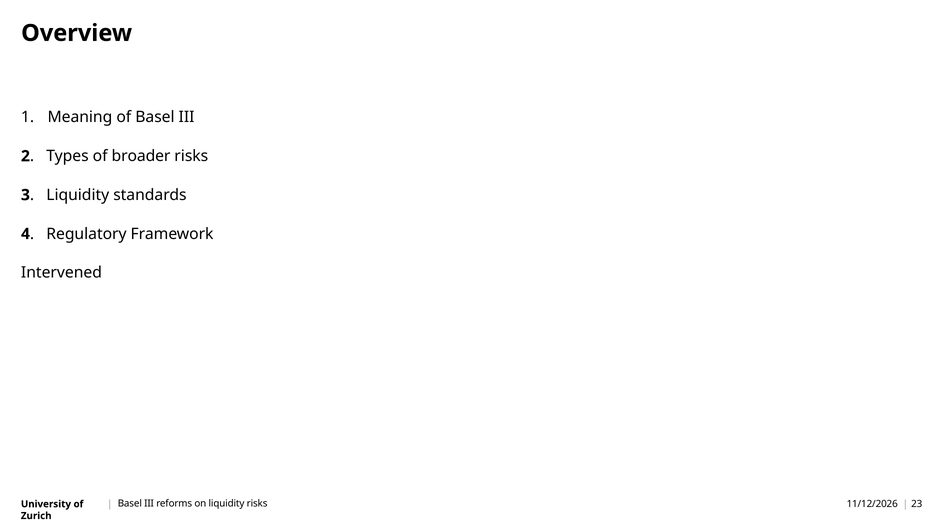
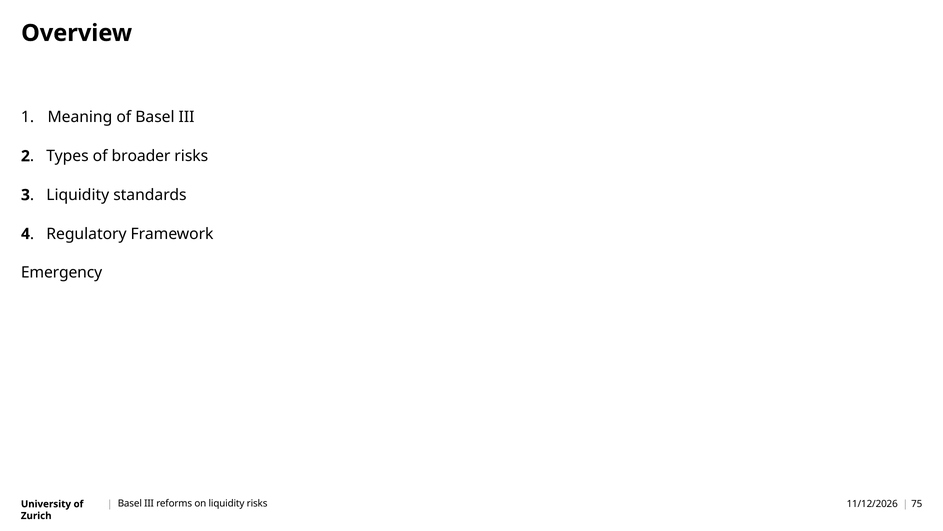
Intervened: Intervened -> Emergency
23: 23 -> 75
